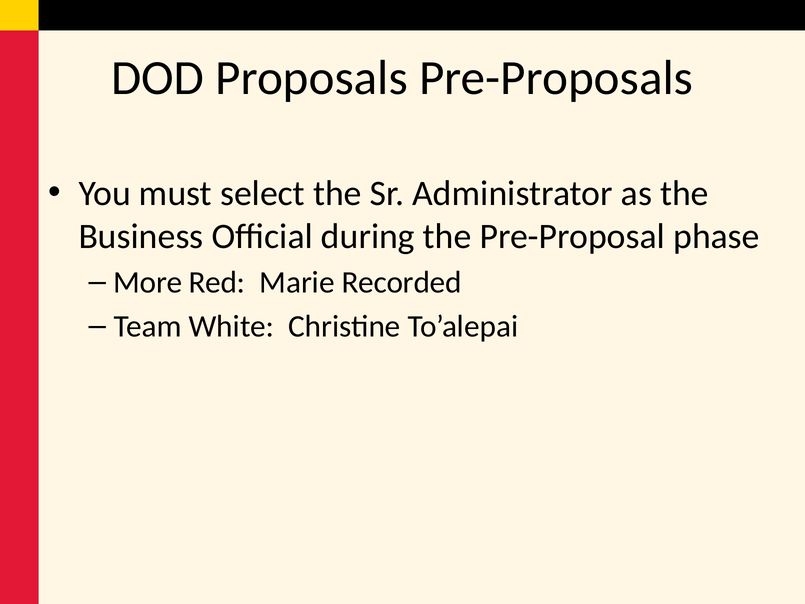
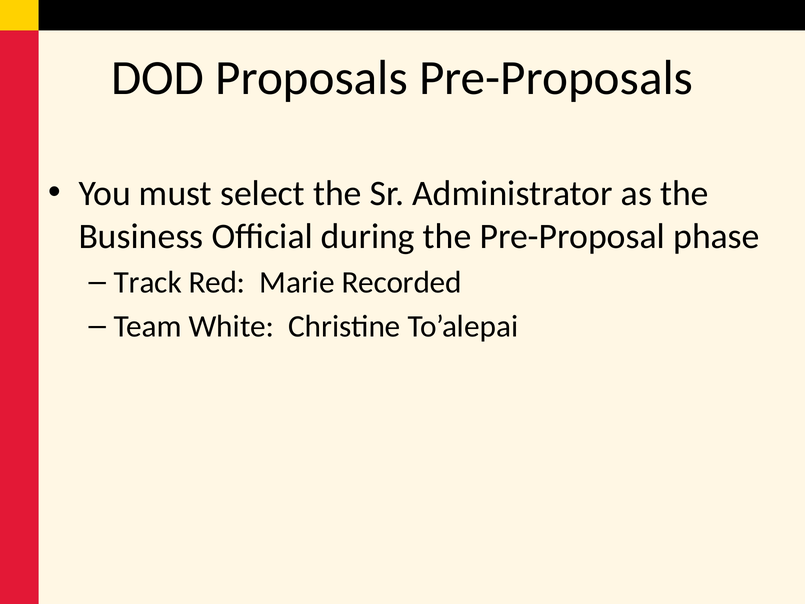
More: More -> Track
